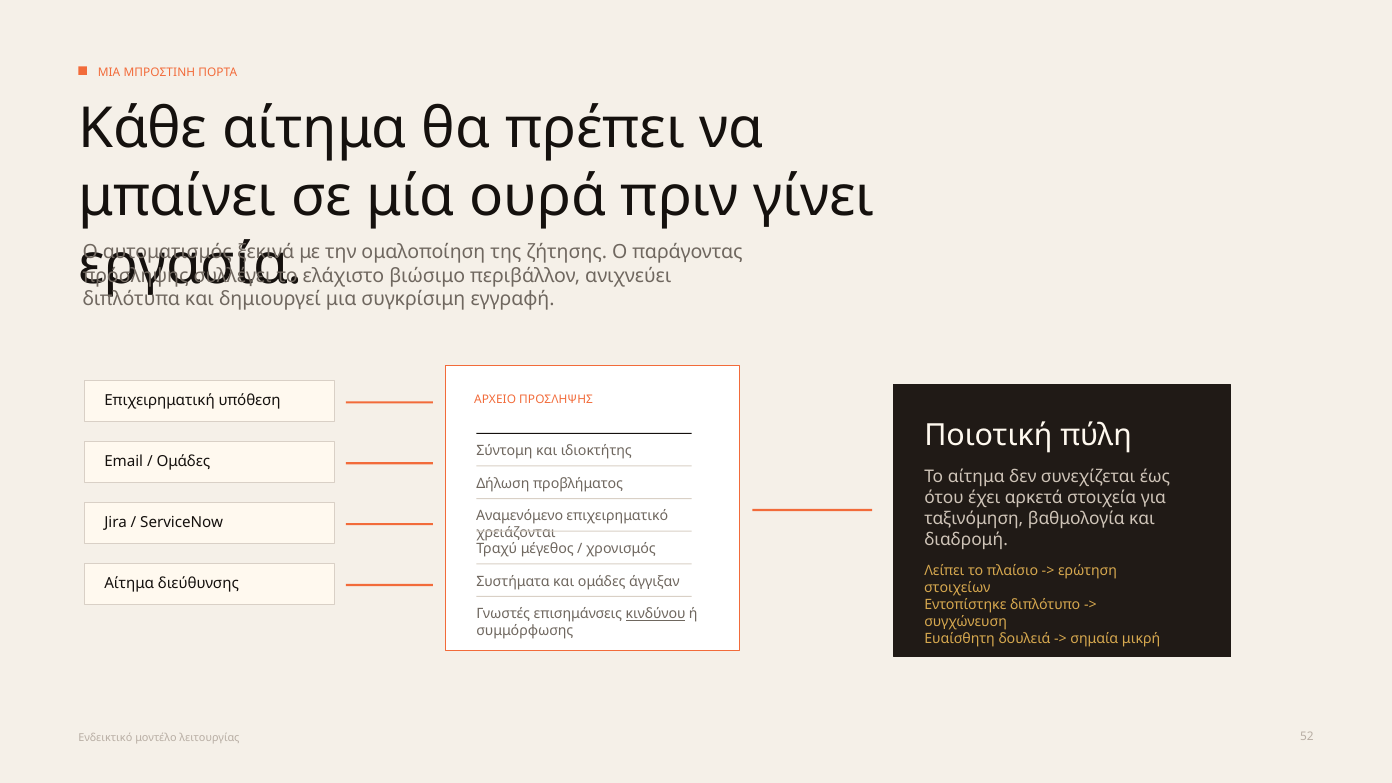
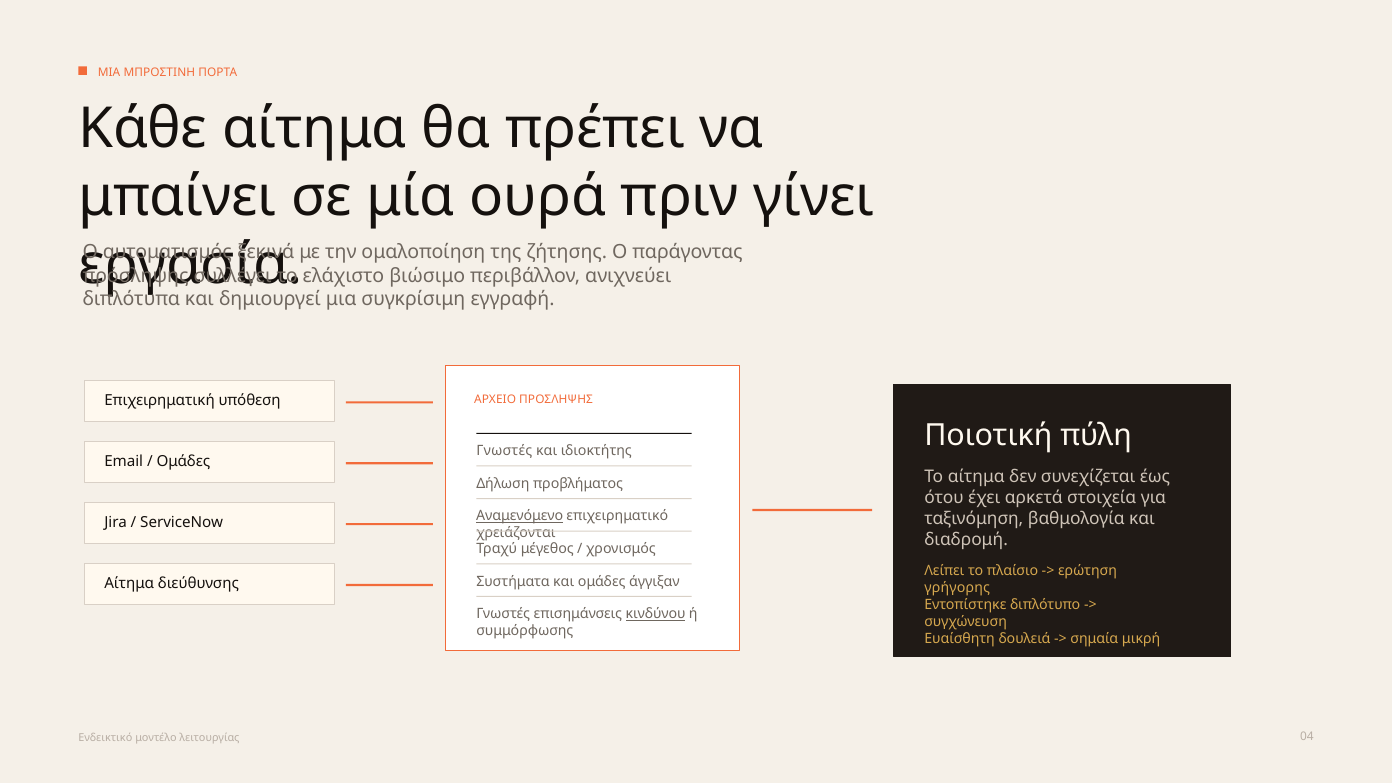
Σύντομη at (504, 451): Σύντομη -> Γνωστές
Αναμενόμενο underline: none -> present
στοιχείων: στοιχείων -> γρήγορης
52: 52 -> 04
